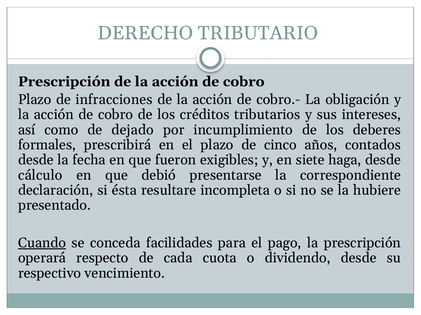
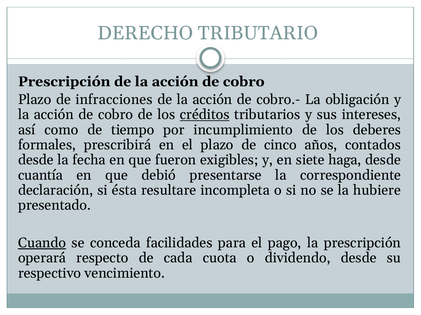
créditos underline: none -> present
dejado: dejado -> tiempo
cálculo: cálculo -> cuantía
